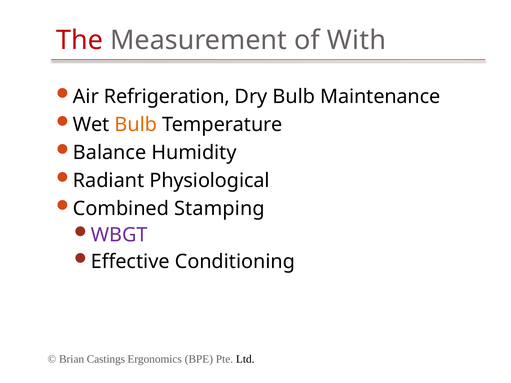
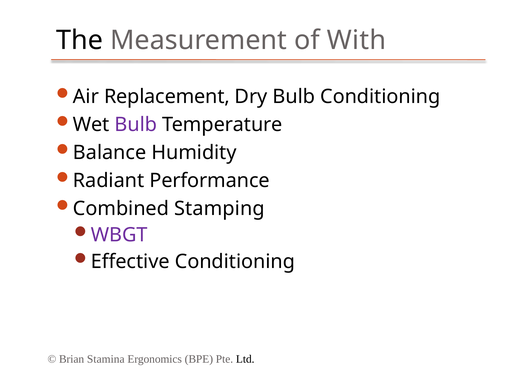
The colour: red -> black
Refrigeration: Refrigeration -> Replacement
Bulb Maintenance: Maintenance -> Conditioning
Bulb at (136, 125) colour: orange -> purple
Physiological: Physiological -> Performance
Castings: Castings -> Stamina
